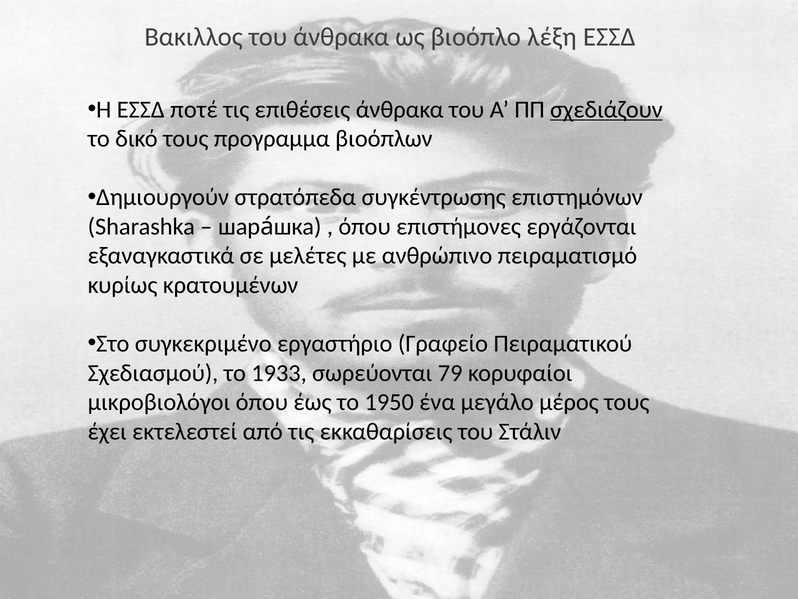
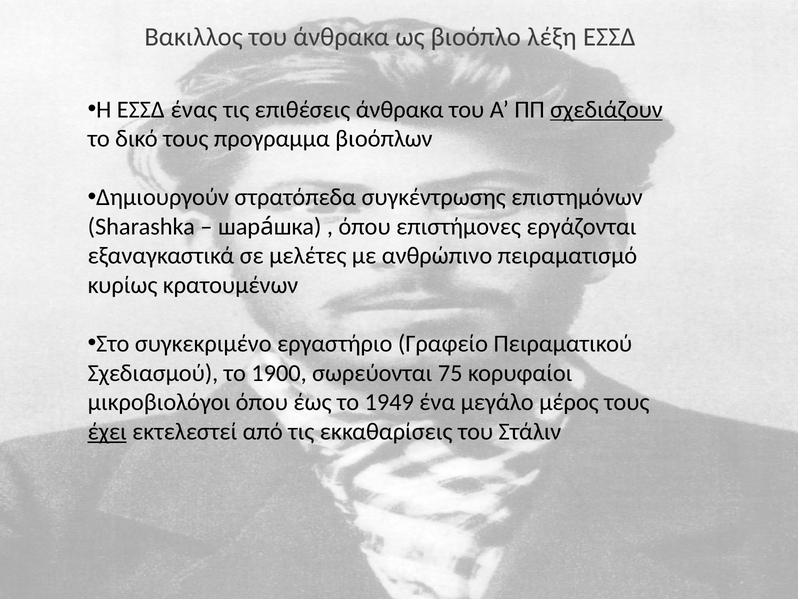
ποτέ: ποτέ -> ένας
1933: 1933 -> 1900
79: 79 -> 75
1950: 1950 -> 1949
έχει underline: none -> present
